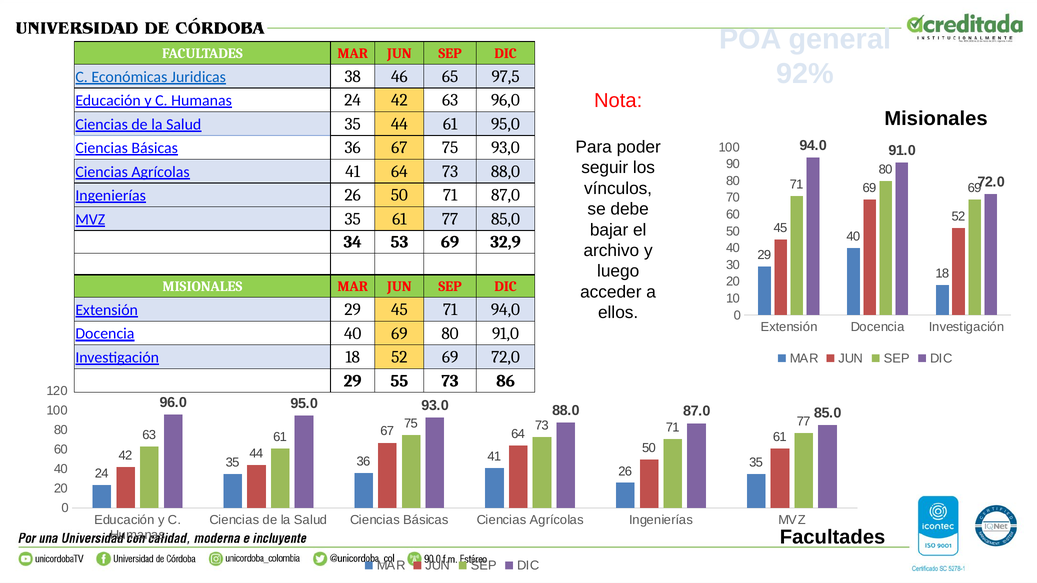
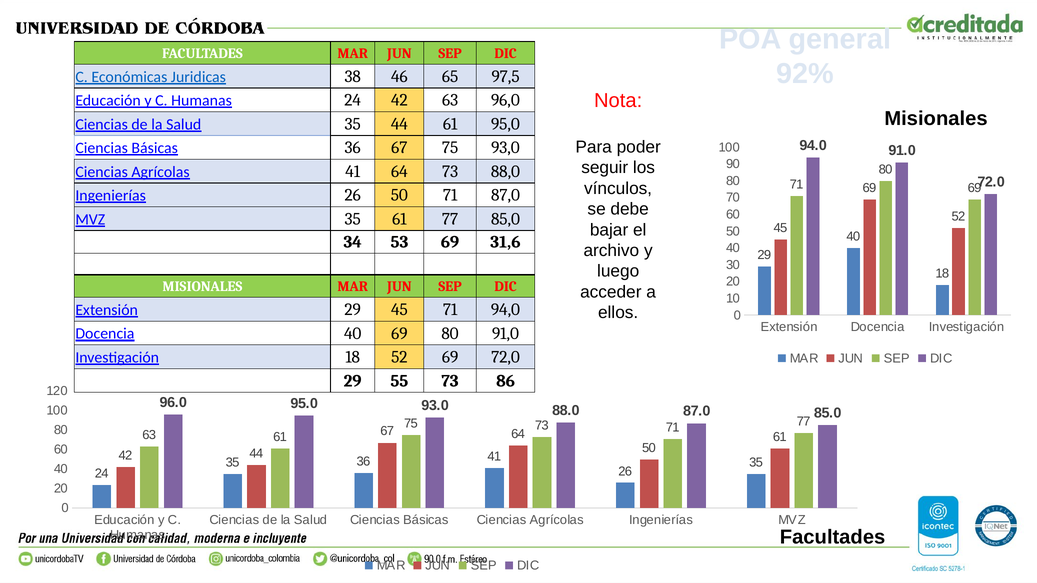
32,9: 32,9 -> 31,6
